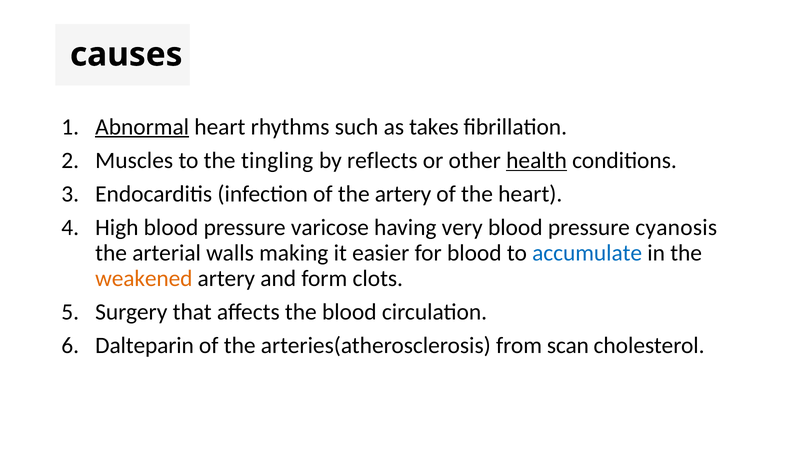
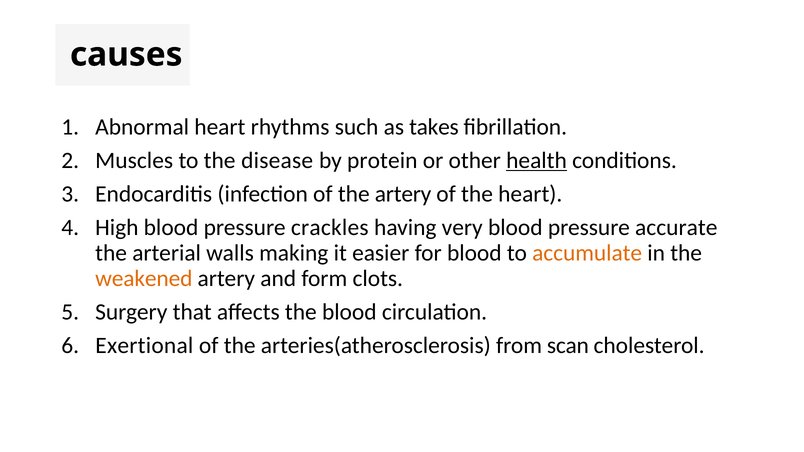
Abnormal underline: present -> none
tingling: tingling -> disease
reflects: reflects -> protein
varicose: varicose -> crackles
cyanosis: cyanosis -> accurate
accumulate colour: blue -> orange
Dalteparin: Dalteparin -> Exertional
